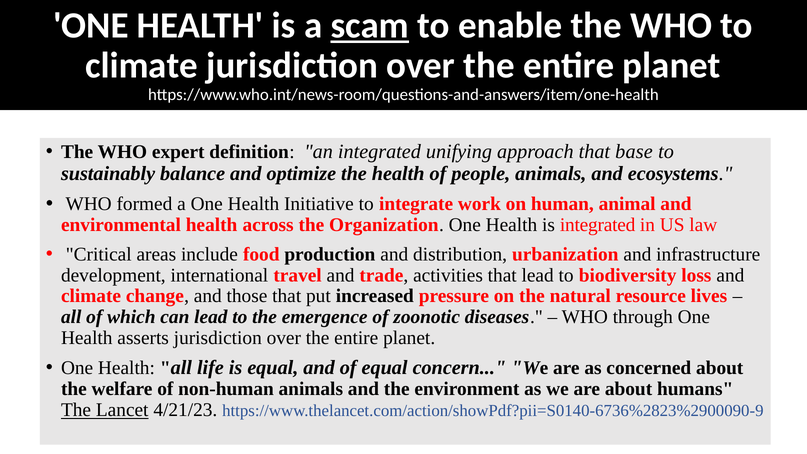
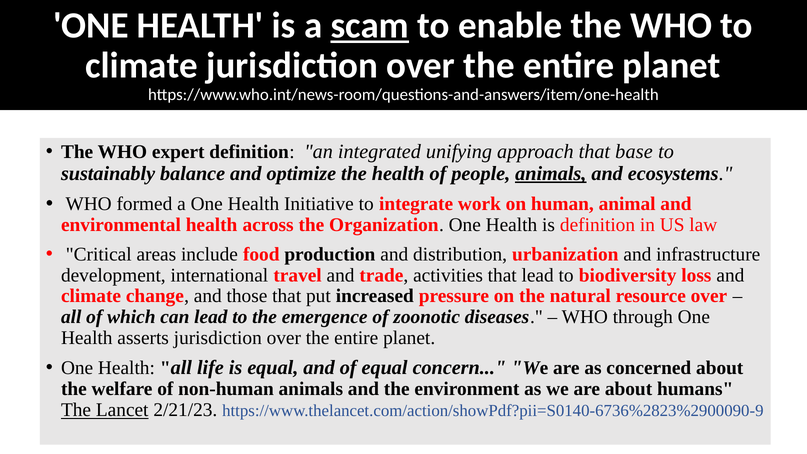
animals at (551, 173) underline: none -> present
is integrated: integrated -> definition
resource lives: lives -> over
4/21/23: 4/21/23 -> 2/21/23
